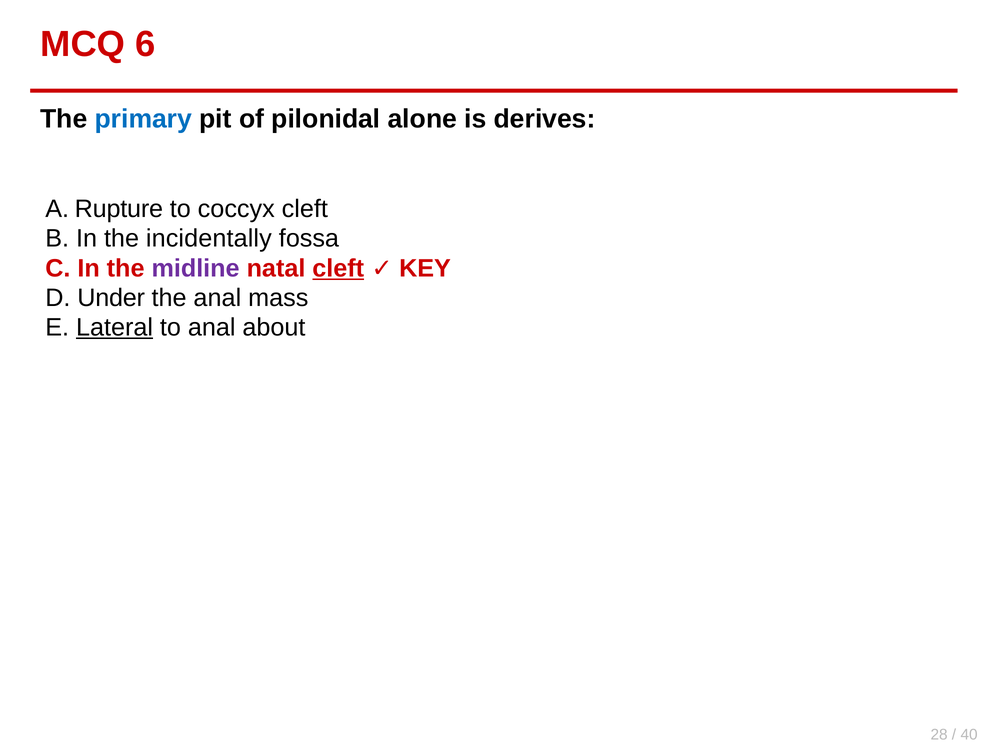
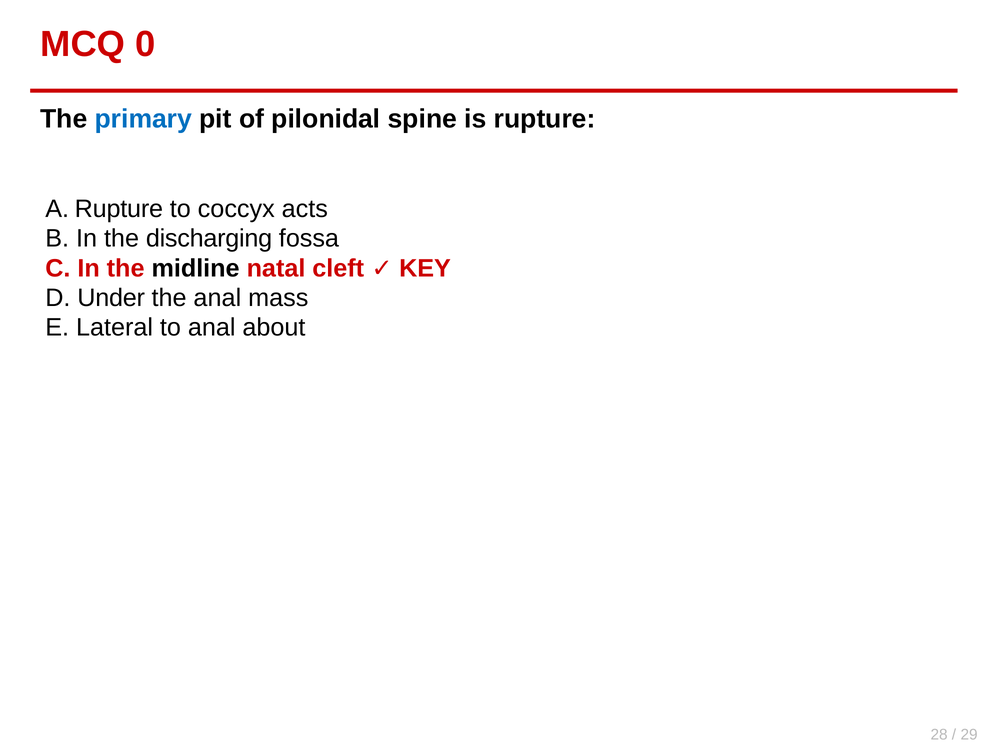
6: 6 -> 0
alone: alone -> spine
is derives: derives -> rupture
coccyx cleft: cleft -> acts
incidentally: incidentally -> discharging
midline colour: purple -> black
cleft at (338, 268) underline: present -> none
Lateral underline: present -> none
40: 40 -> 29
